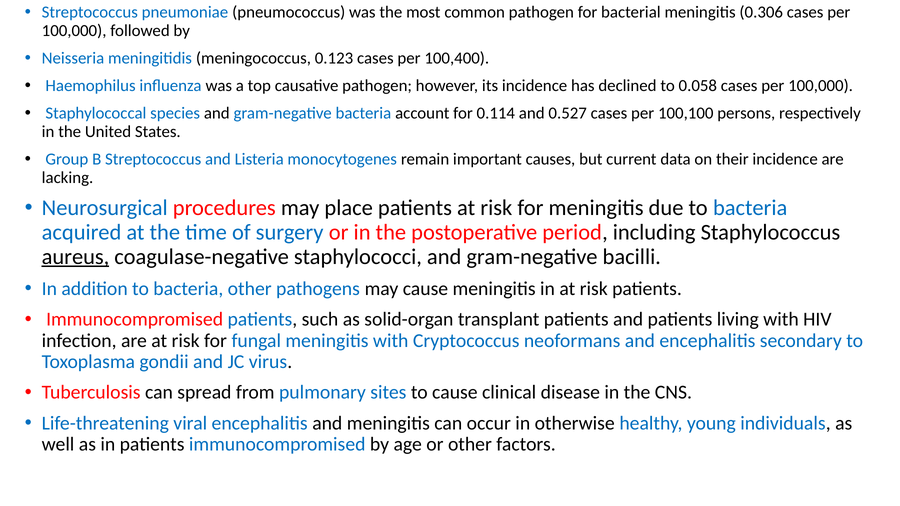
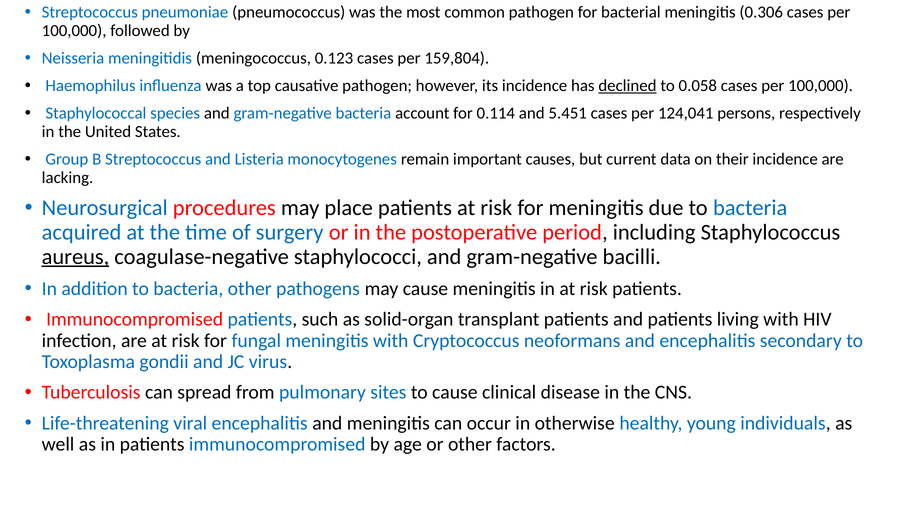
100,400: 100,400 -> 159,804
declined underline: none -> present
0.527: 0.527 -> 5.451
100,100: 100,100 -> 124,041
